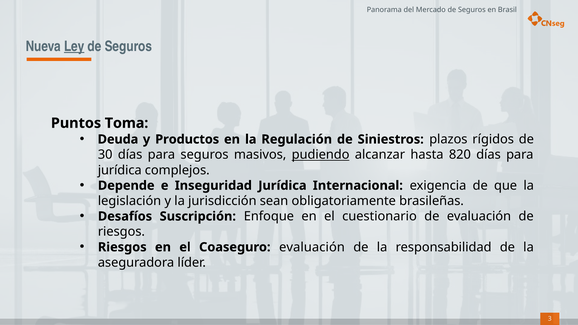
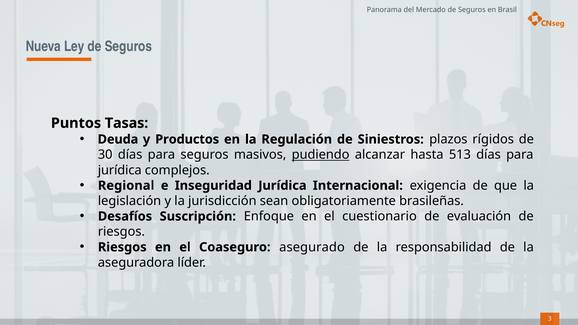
Ley underline: present -> none
Toma: Toma -> Tasas
820: 820 -> 513
Depende: Depende -> Regional
Coaseguro evaluación: evaluación -> asegurado
